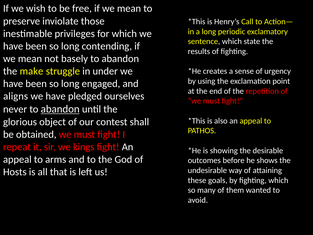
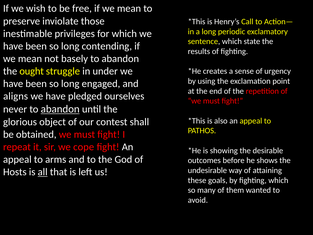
make: make -> ought
kings: kings -> cope
all underline: none -> present
